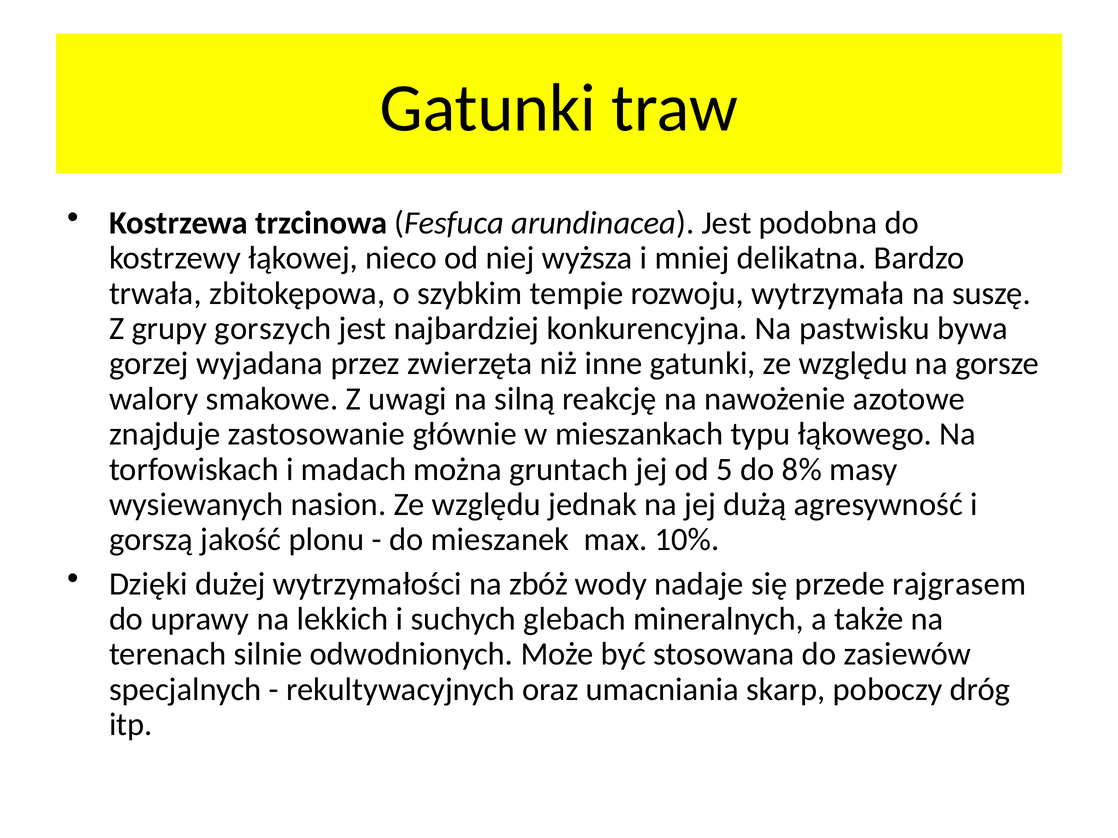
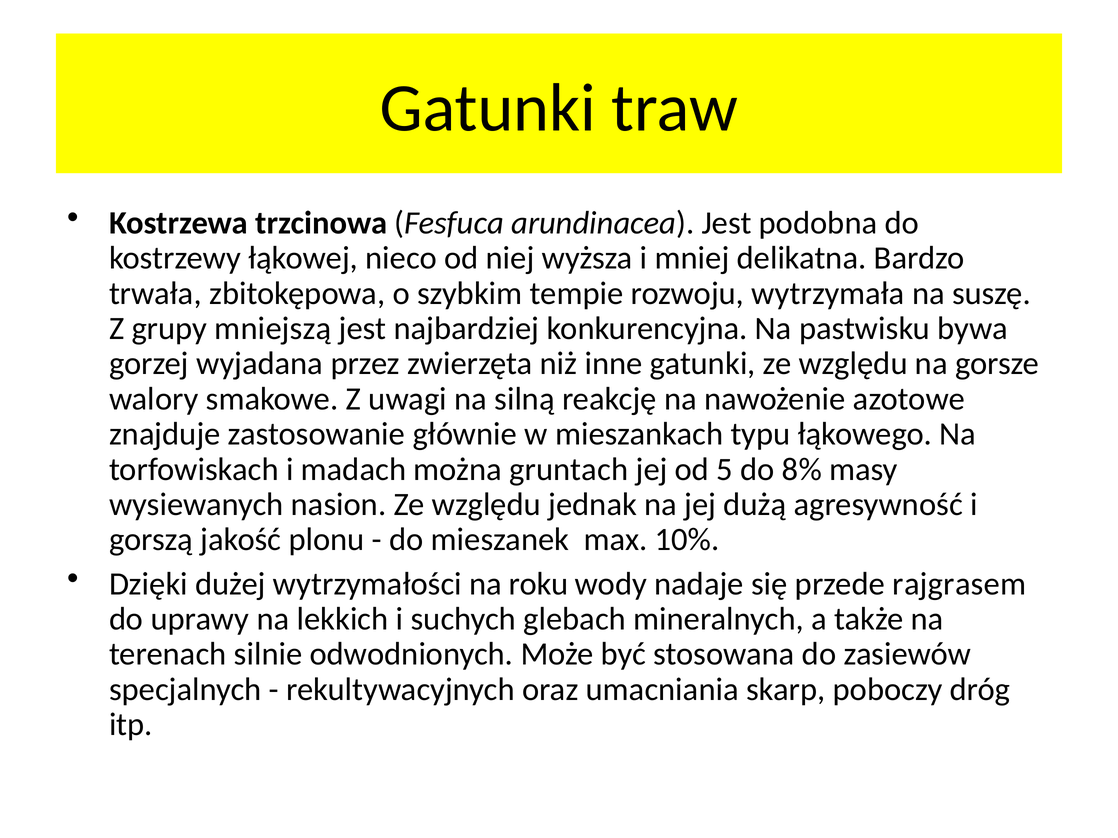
gorszych: gorszych -> mniejszą
zbóż: zbóż -> roku
